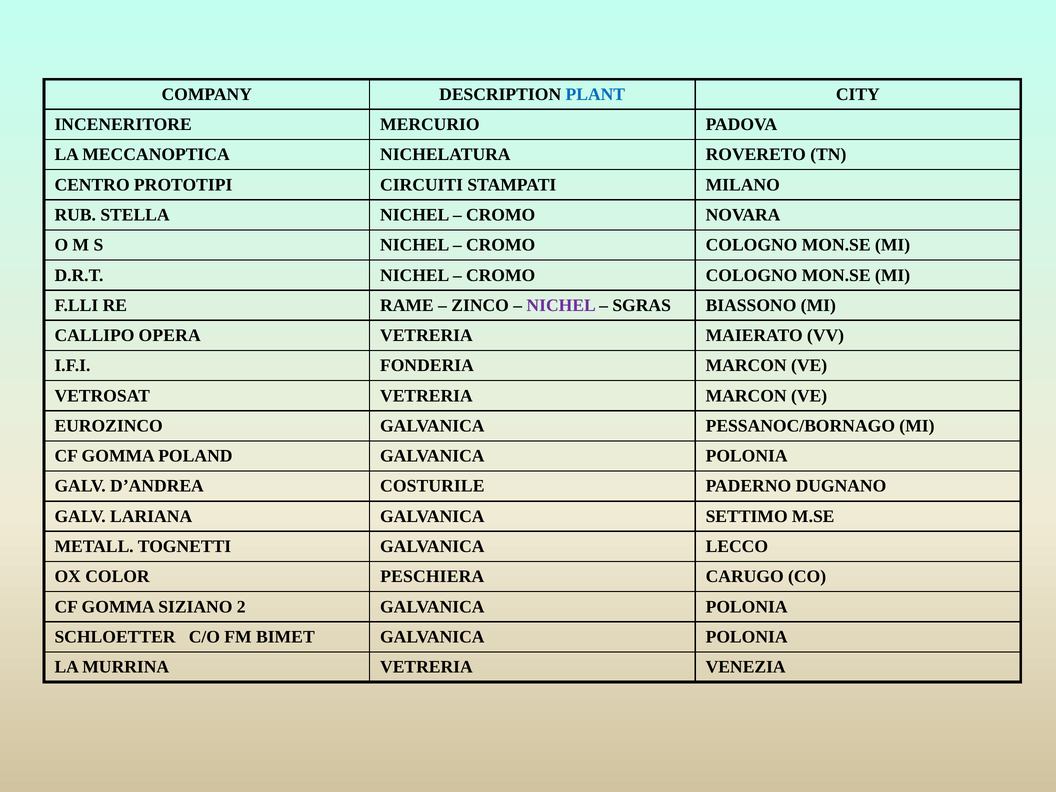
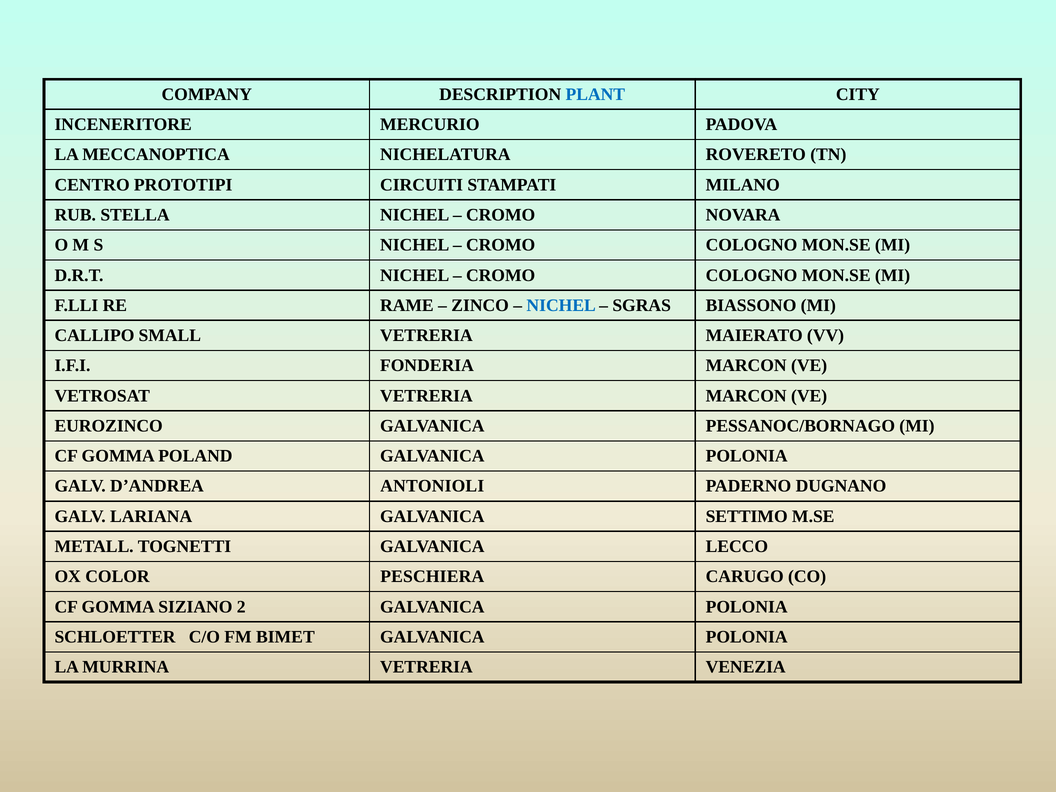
NICHEL at (561, 305) colour: purple -> blue
OPERA: OPERA -> SMALL
COSTURILE: COSTURILE -> ANTONIOLI
